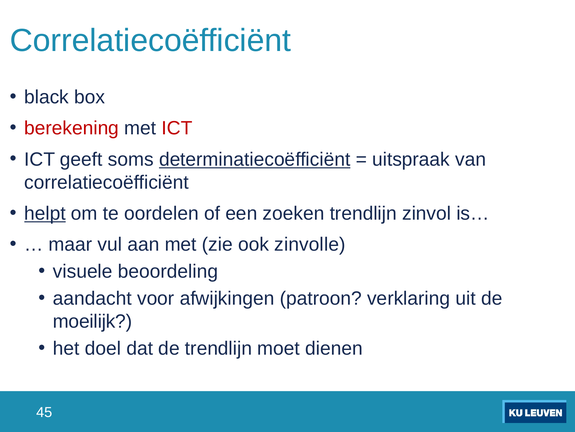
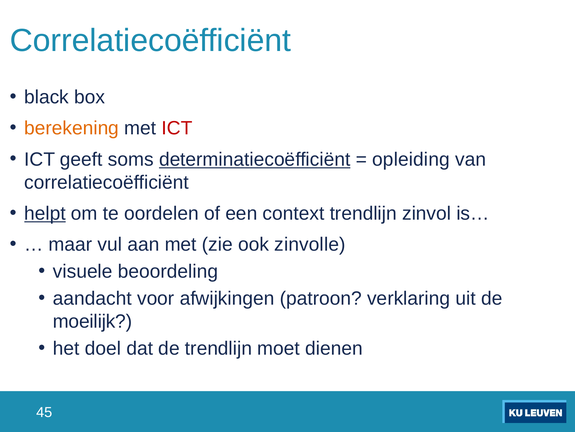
berekening colour: red -> orange
uitspraak: uitspraak -> opleiding
zoeken: zoeken -> context
